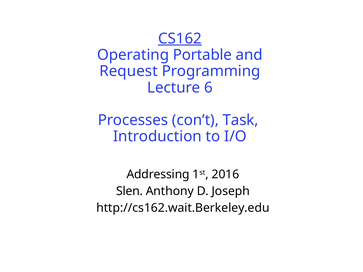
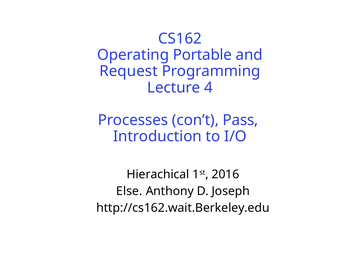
CS162 underline: present -> none
6: 6 -> 4
Task: Task -> Pass
Addressing: Addressing -> Hierachical
Slen: Slen -> Else
